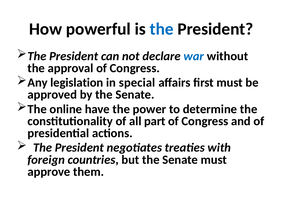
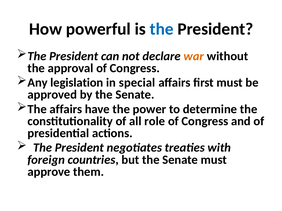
war colour: blue -> orange
The online: online -> affairs
part: part -> role
